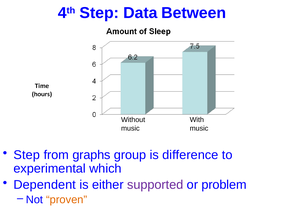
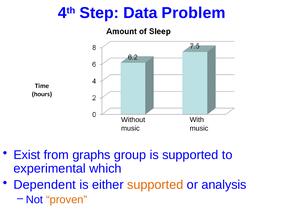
Between: Between -> Problem
Step at (27, 155): Step -> Exist
is difference: difference -> supported
supported at (155, 185) colour: purple -> orange
problem: problem -> analysis
